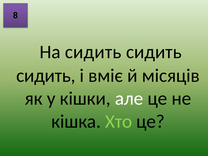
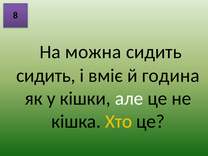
На сидить: сидить -> можна
місяців: місяців -> година
Хто colour: light green -> yellow
